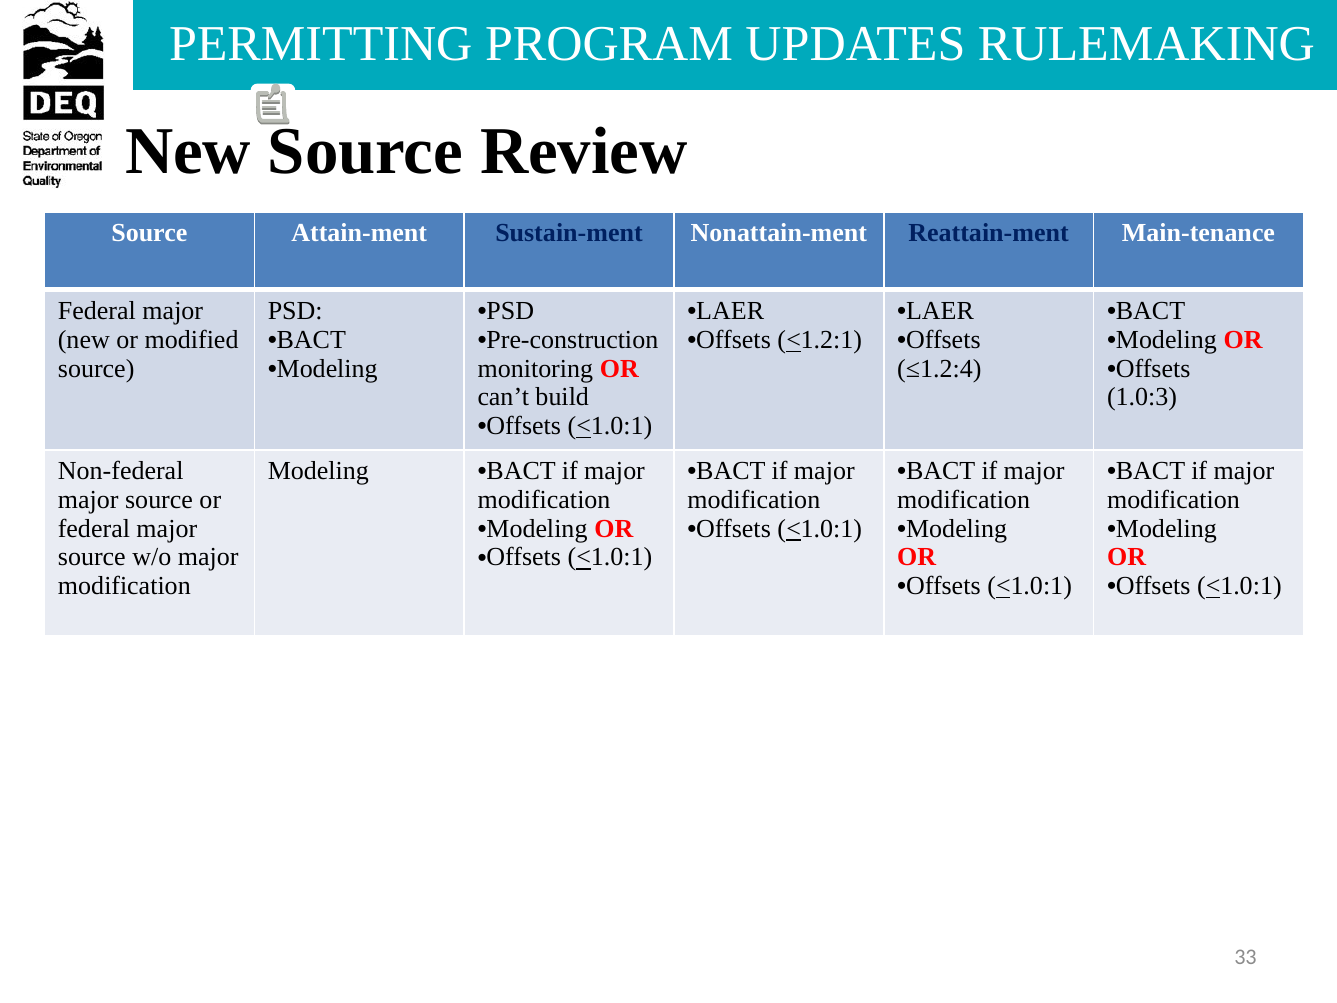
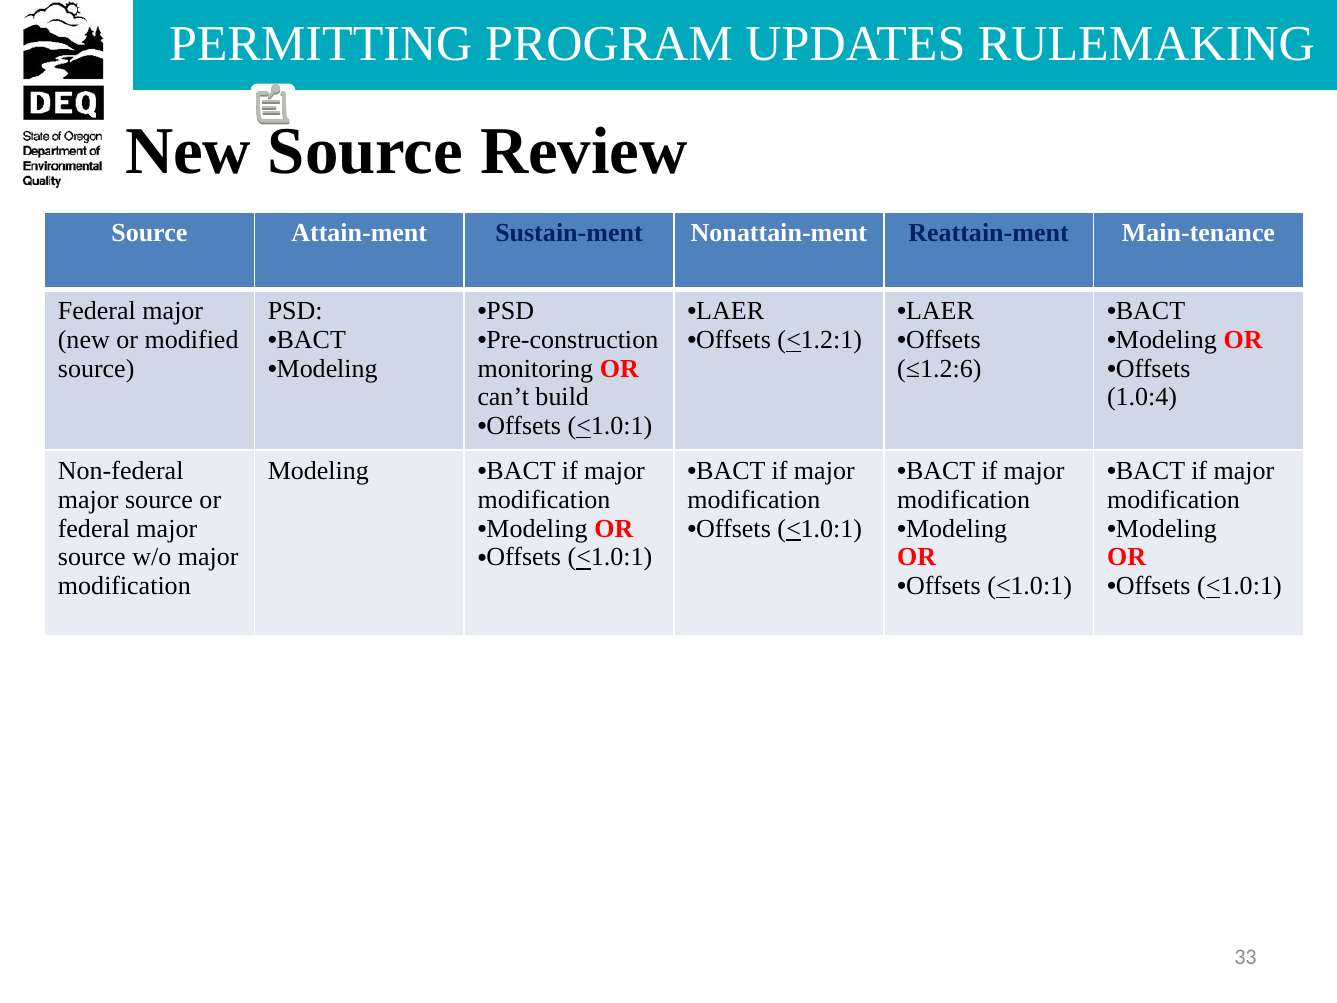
≤1.2:4: ≤1.2:4 -> ≤1.2:6
1.0:3: 1.0:3 -> 1.0:4
